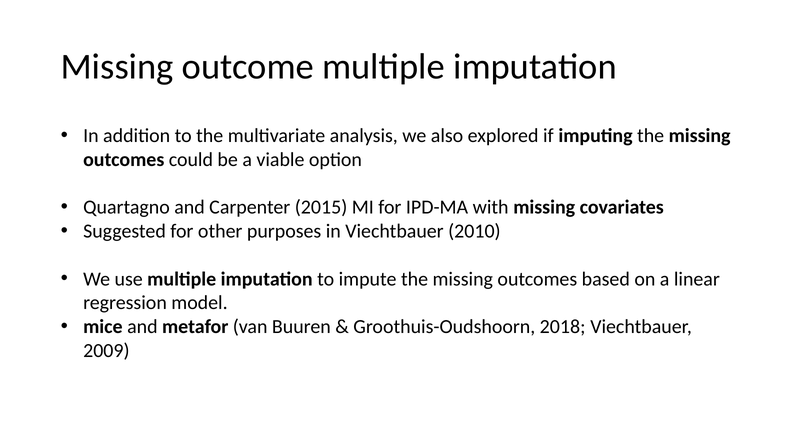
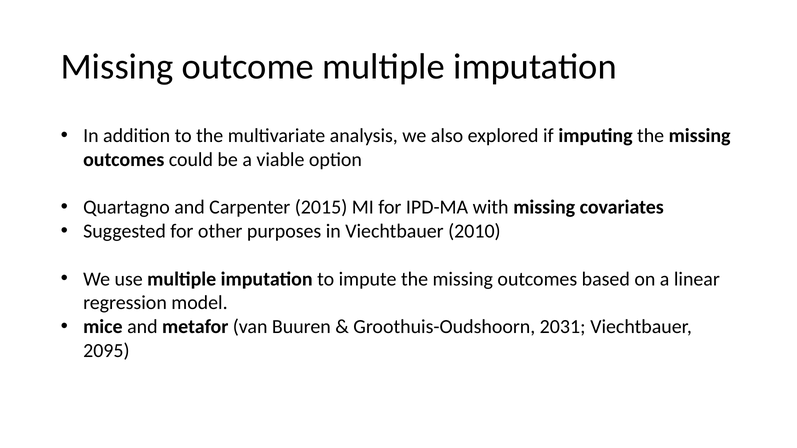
2018: 2018 -> 2031
2009: 2009 -> 2095
